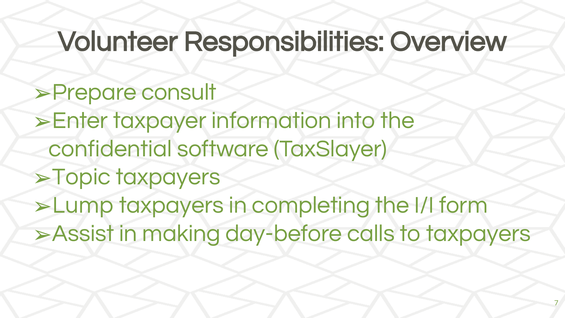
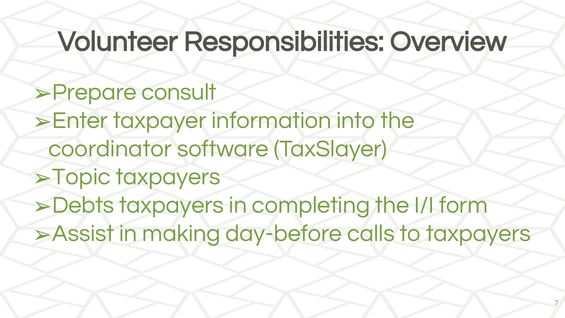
confidential: confidential -> coordinator
Lump: Lump -> Debts
